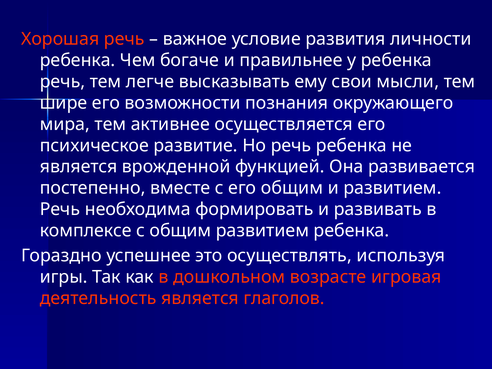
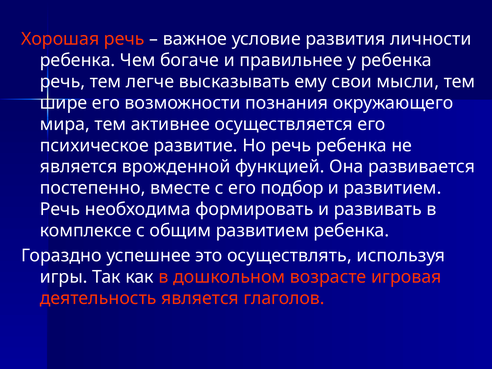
его общим: общим -> подбор
